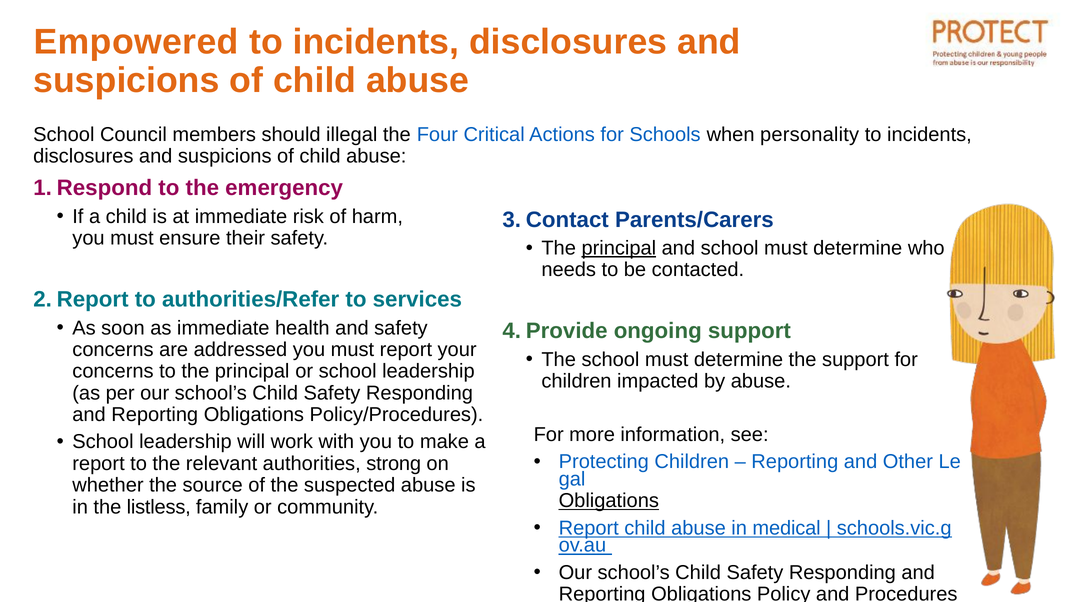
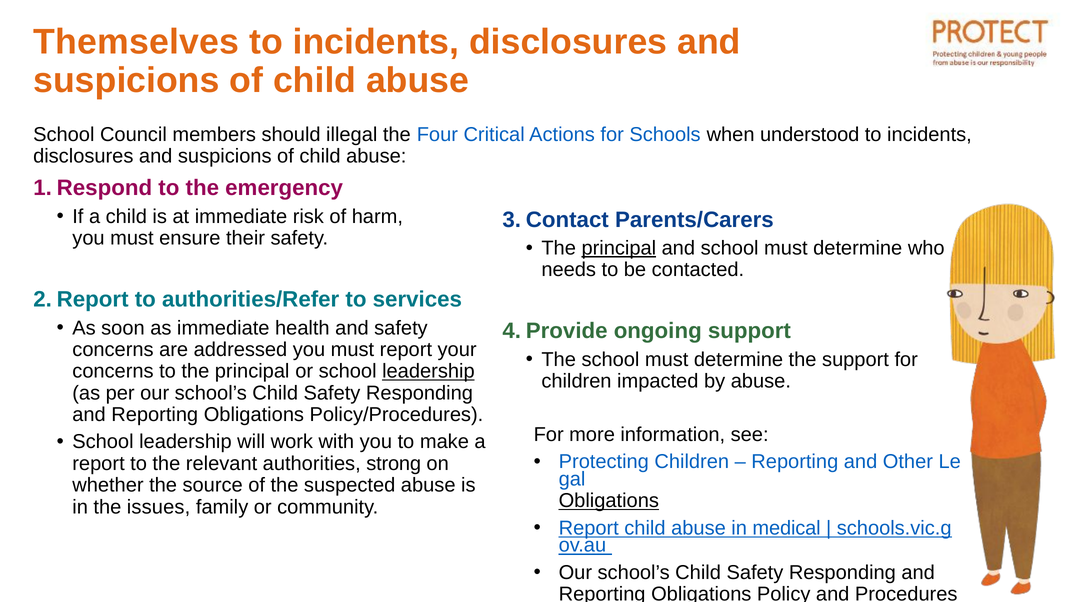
Empowered: Empowered -> Themselves
personality: personality -> understood
leadership at (428, 371) underline: none -> present
listless: listless -> issues
